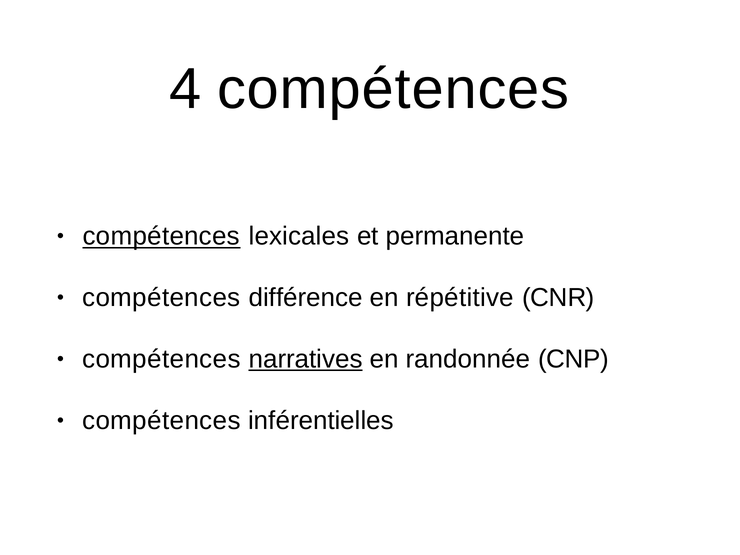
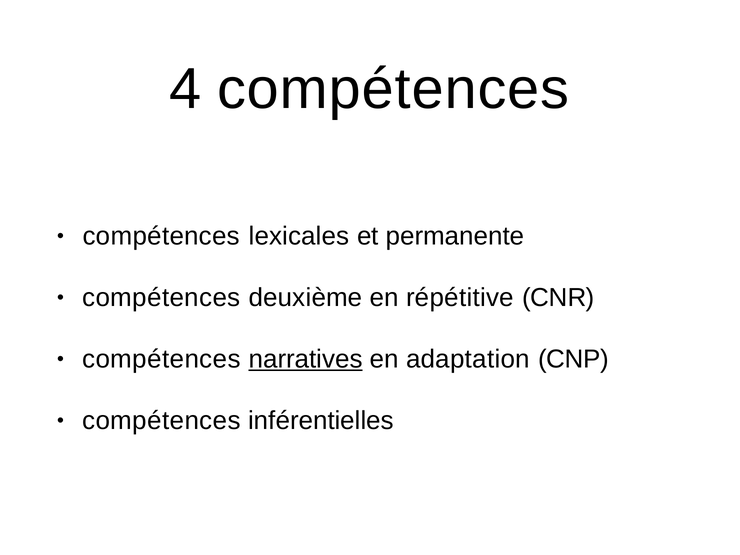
compétences at (161, 236) underline: present -> none
différence: différence -> deuxième
randonnée: randonnée -> adaptation
